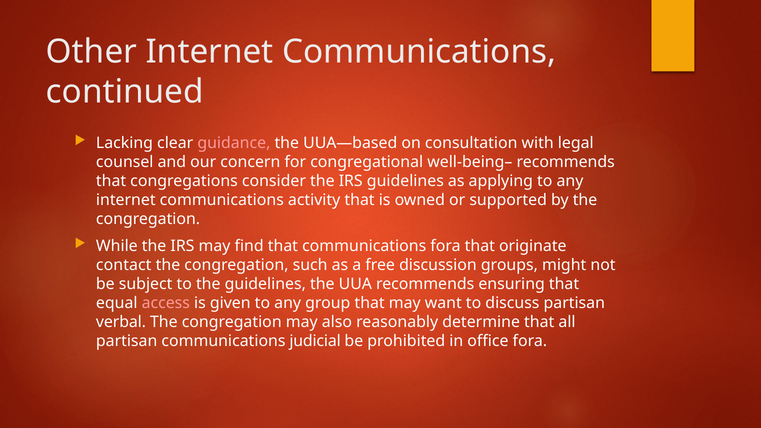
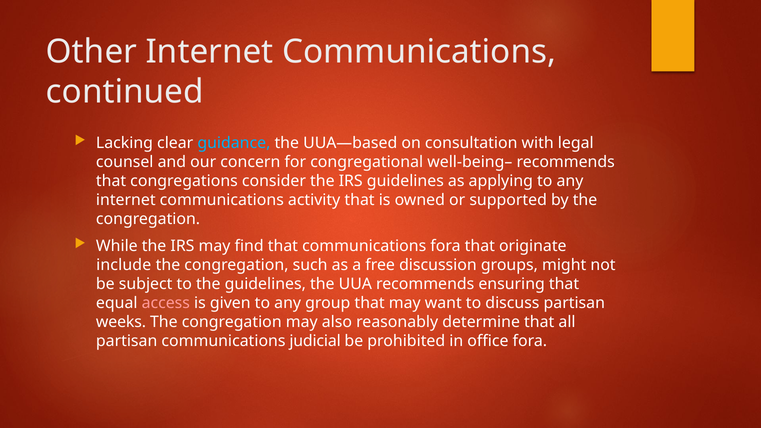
guidance colour: pink -> light blue
contact: contact -> include
verbal: verbal -> weeks
